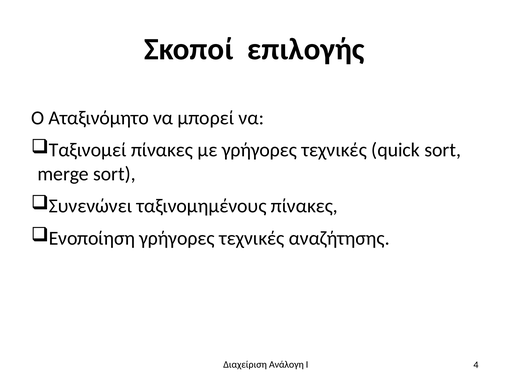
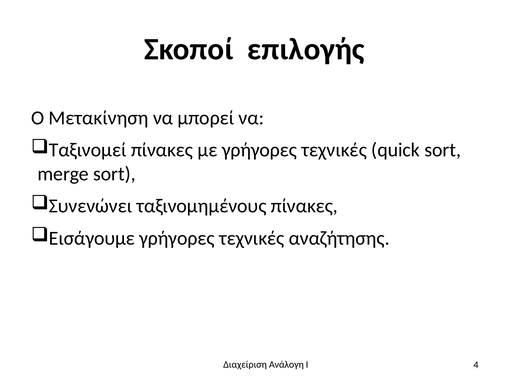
Αταξινόμητο: Αταξινόμητο -> Μετακίνηση
Ενοποίηση: Ενοποίηση -> Εισάγουμε
